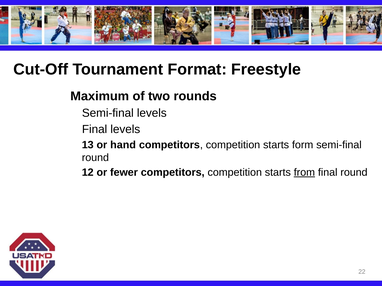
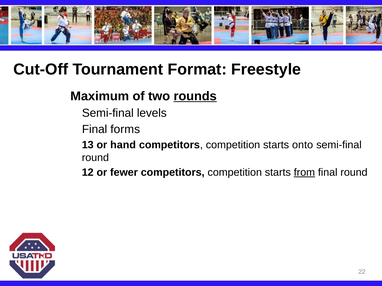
rounds underline: none -> present
levels at (125, 130): levels -> forms
form: form -> onto
